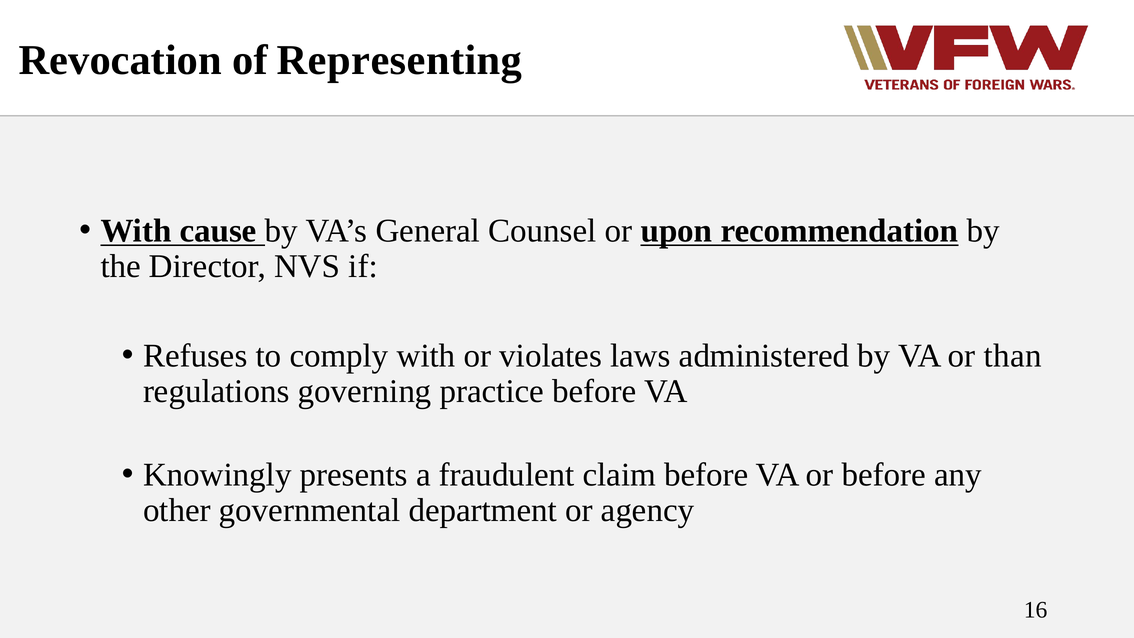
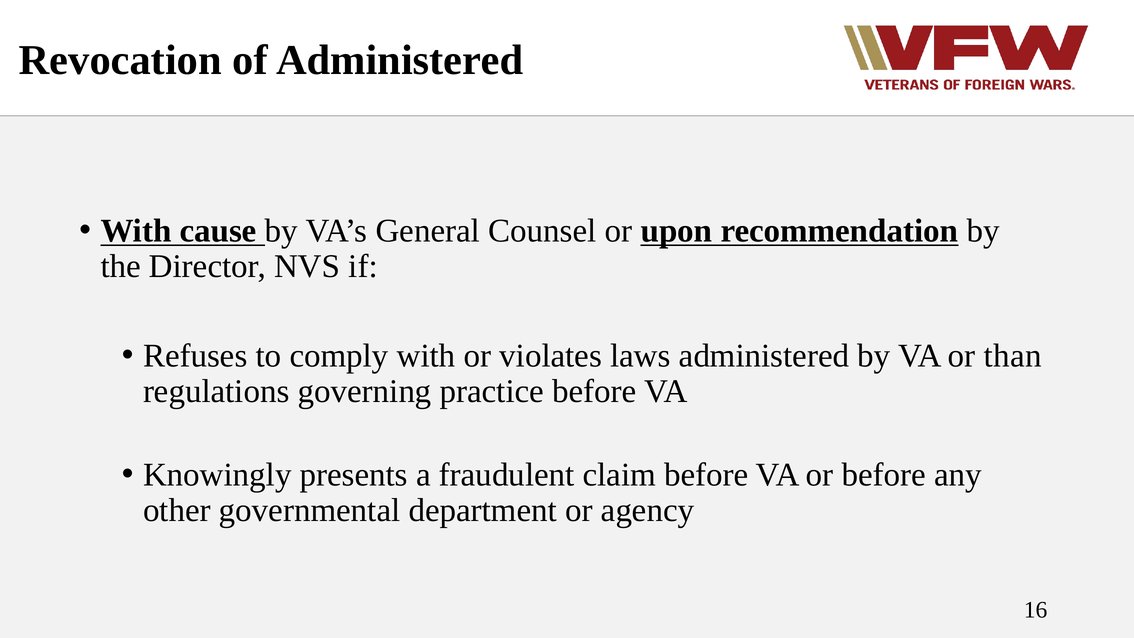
of Representing: Representing -> Administered
